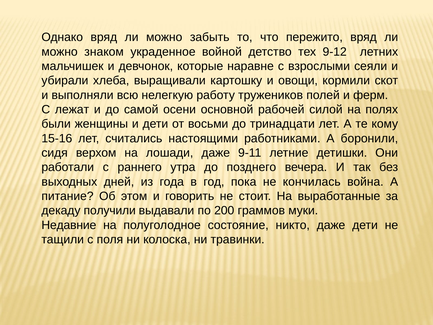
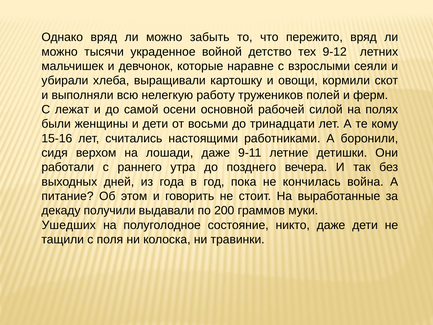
знаком: знаком -> тысячи
Недавние: Недавние -> Ушедших
